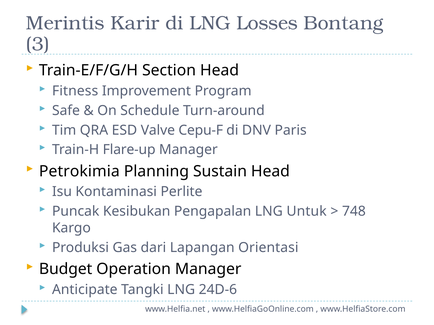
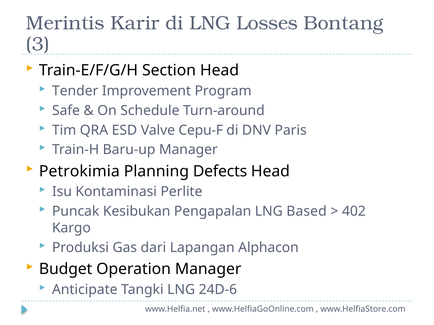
Fitness: Fitness -> Tender
Flare-up: Flare-up -> Baru-up
Sustain: Sustain -> Defects
Untuk: Untuk -> Based
748: 748 -> 402
Orientasi: Orientasi -> Alphacon
